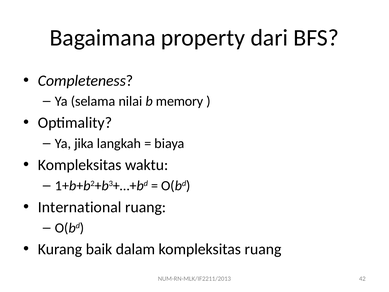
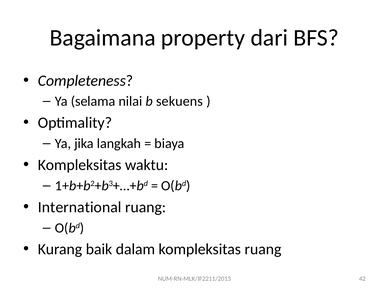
memory: memory -> sekuens
